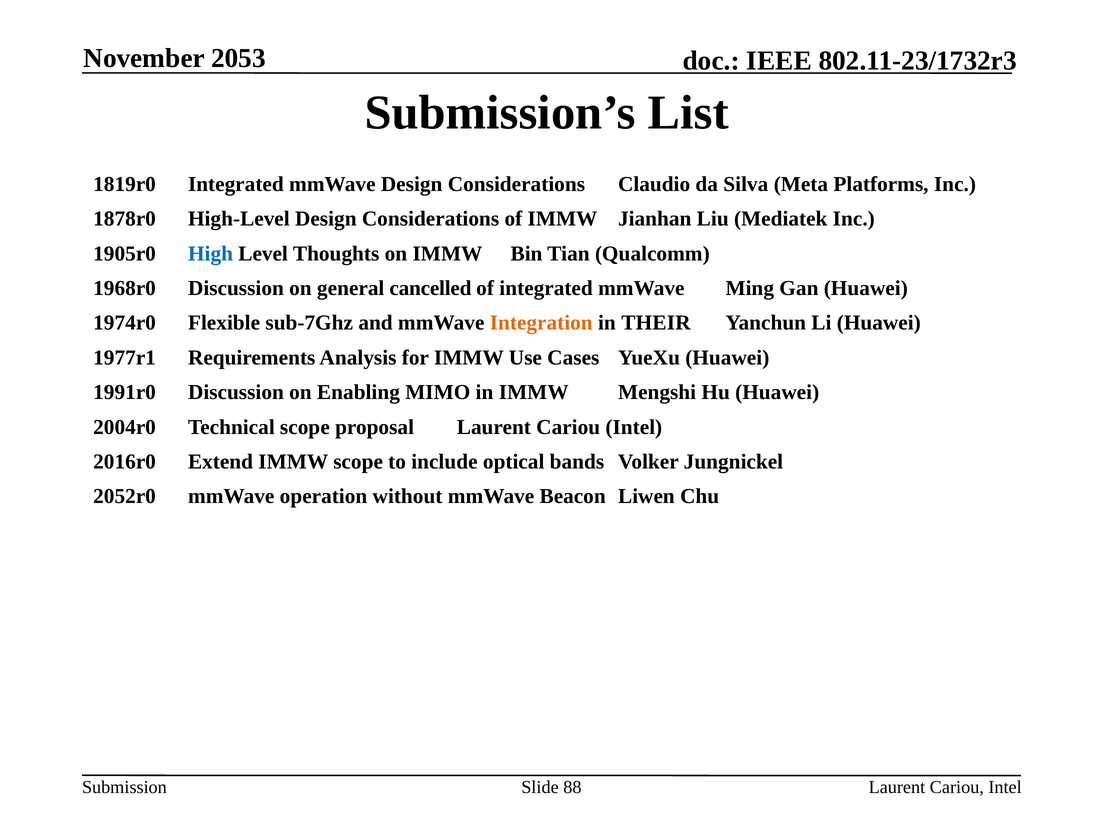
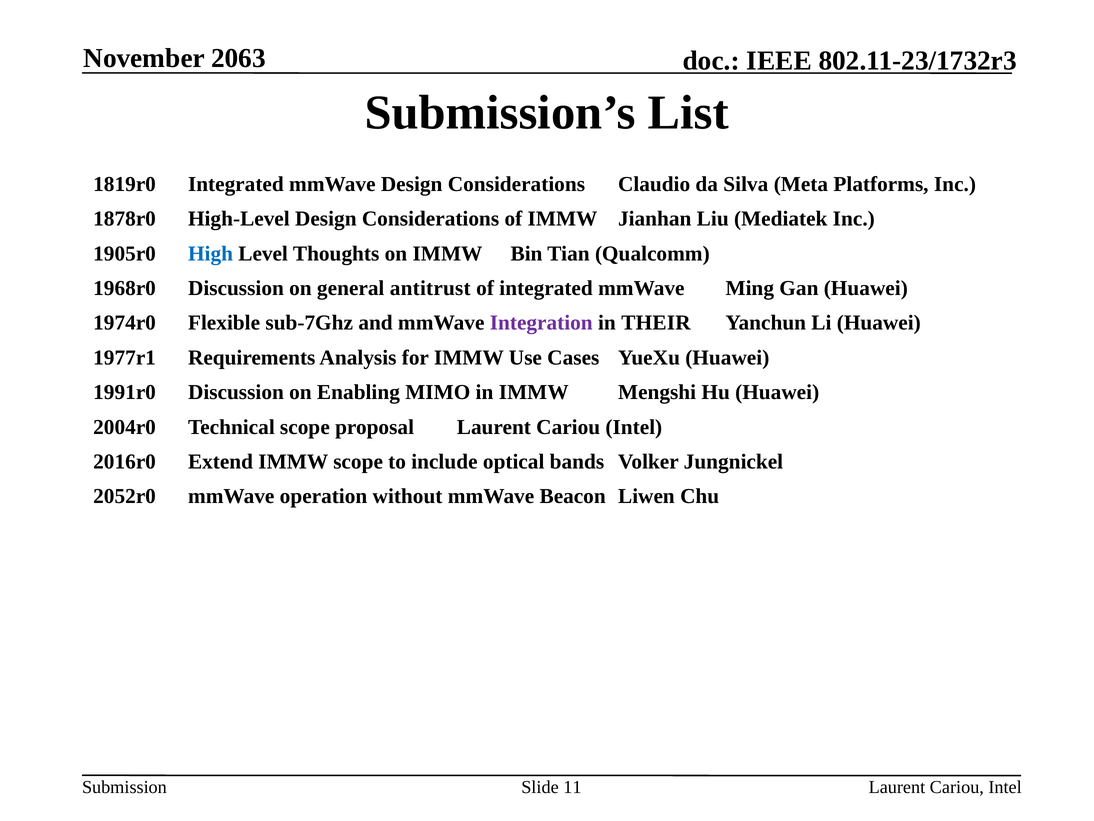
2053: 2053 -> 2063
cancelled: cancelled -> antitrust
Integration colour: orange -> purple
88: 88 -> 11
